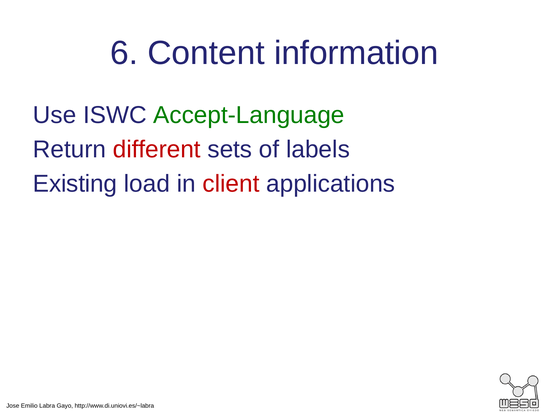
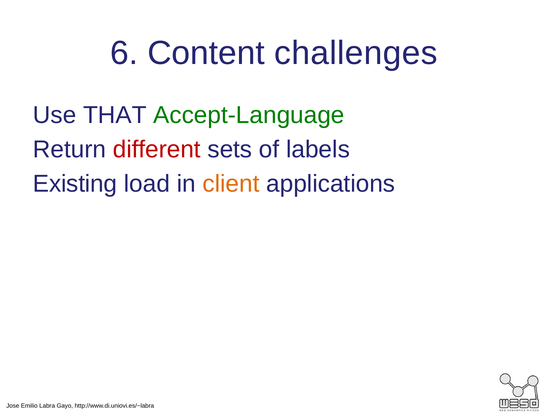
information: information -> challenges
ISWC: ISWC -> THAT
client colour: red -> orange
